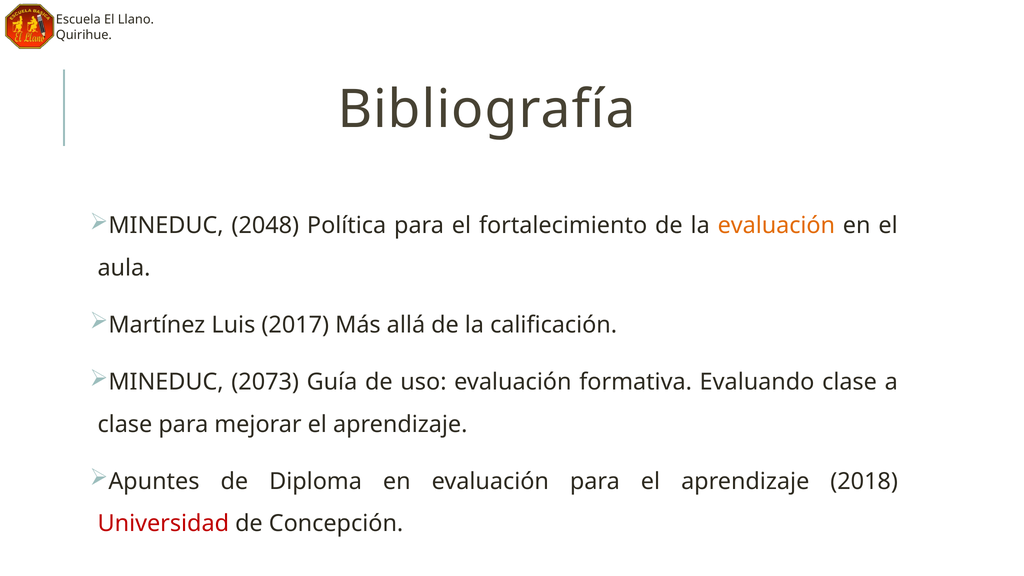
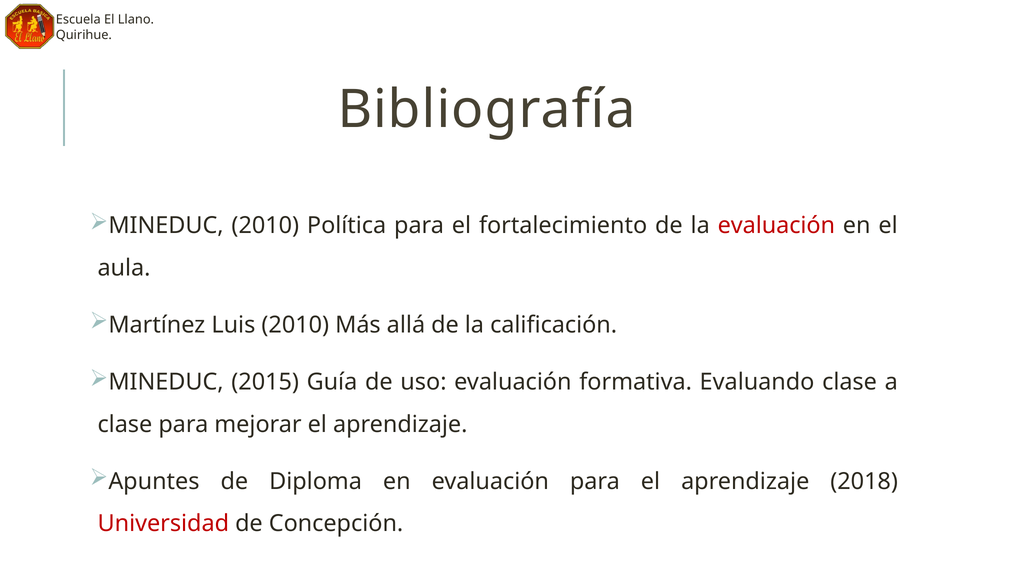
MINEDUC 2048: 2048 -> 2010
evaluación at (776, 226) colour: orange -> red
Luis 2017: 2017 -> 2010
2073: 2073 -> 2015
